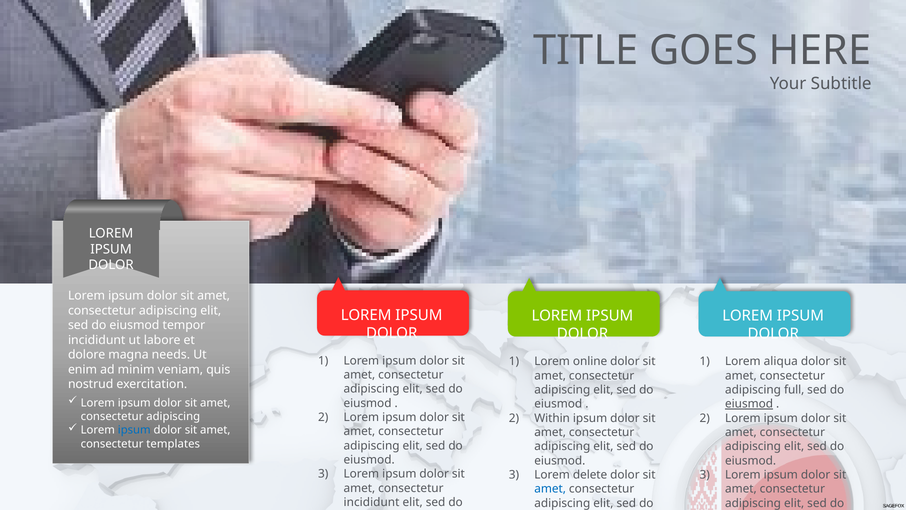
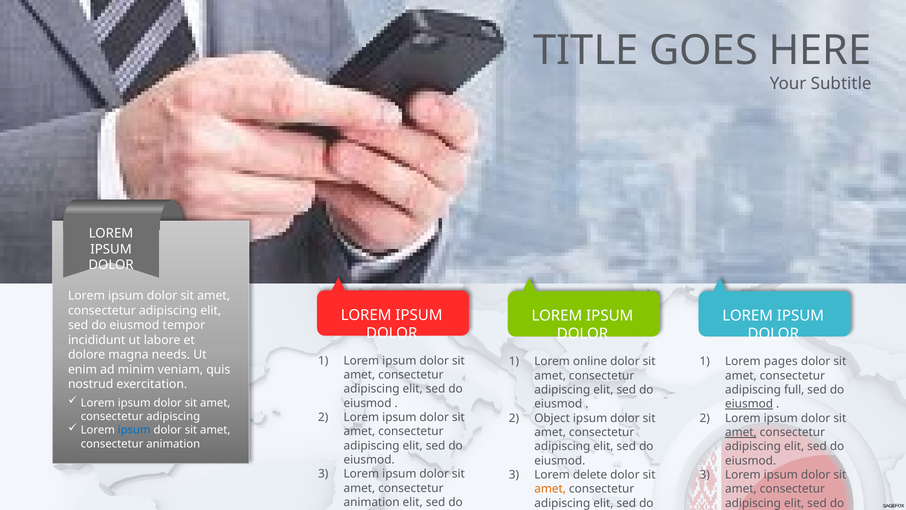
aliqua: aliqua -> pages
Within: Within -> Object
amet at (741, 432) underline: none -> present
templates at (173, 443): templates -> animation
amet at (550, 489) colour: blue -> orange
incididunt at (372, 502): incididunt -> animation
